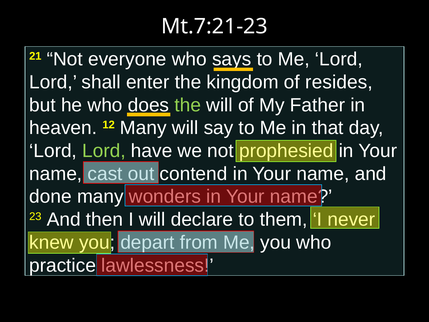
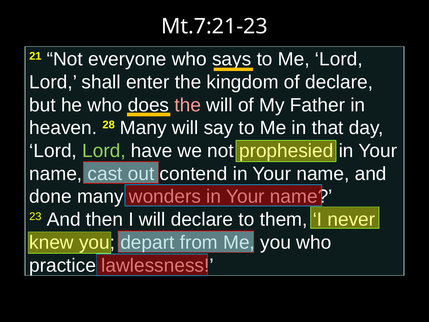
of resides: resides -> declare
the at (188, 105) colour: light green -> pink
12: 12 -> 28
